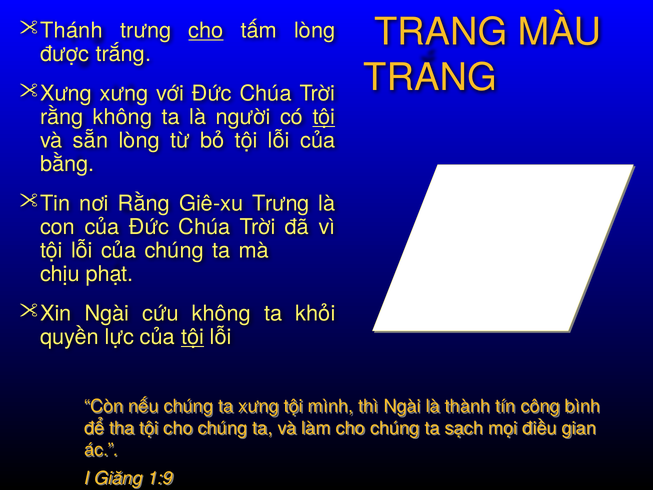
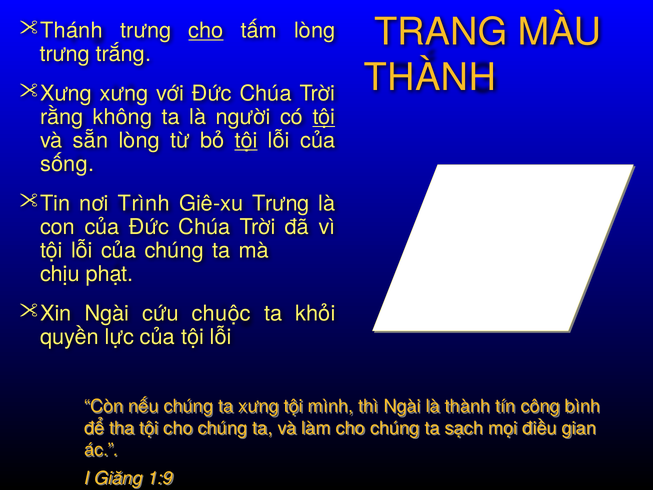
được at (65, 54): được -> trưng
TRANG at (430, 78): TRANG -> THÀNH
tội at (246, 141) underline: none -> present
bằng: bằng -> sống
nơi Rằng: Rằng -> Trình
cứu không: không -> chuộc
tội at (192, 337) underline: present -> none
